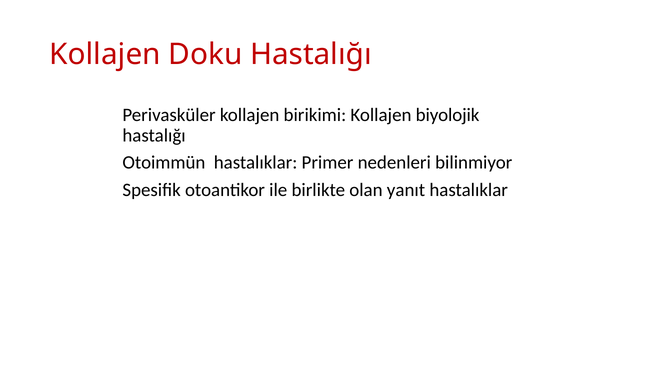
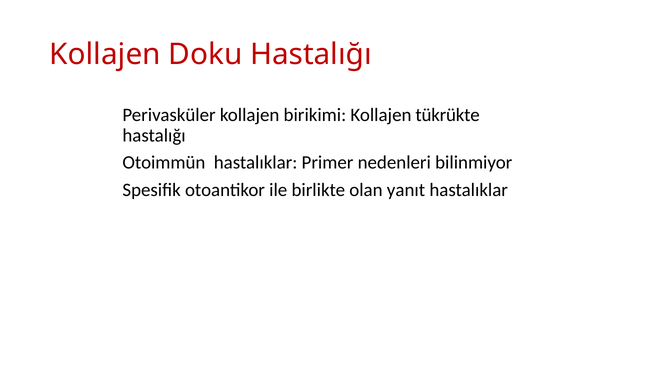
biyolojik: biyolojik -> tükrükte
